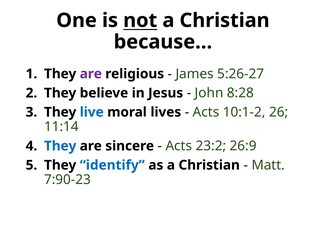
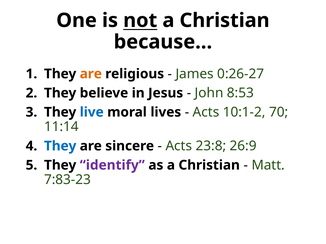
are at (91, 74) colour: purple -> orange
5:26-27: 5:26-27 -> 0:26-27
8:28: 8:28 -> 8:53
26: 26 -> 70
23:2: 23:2 -> 23:8
identify colour: blue -> purple
7:90-23: 7:90-23 -> 7:83-23
